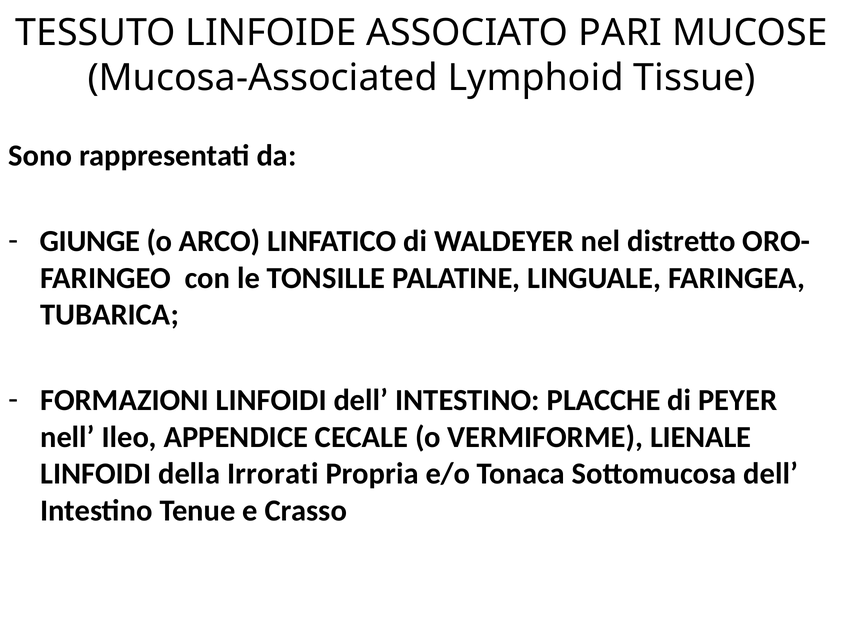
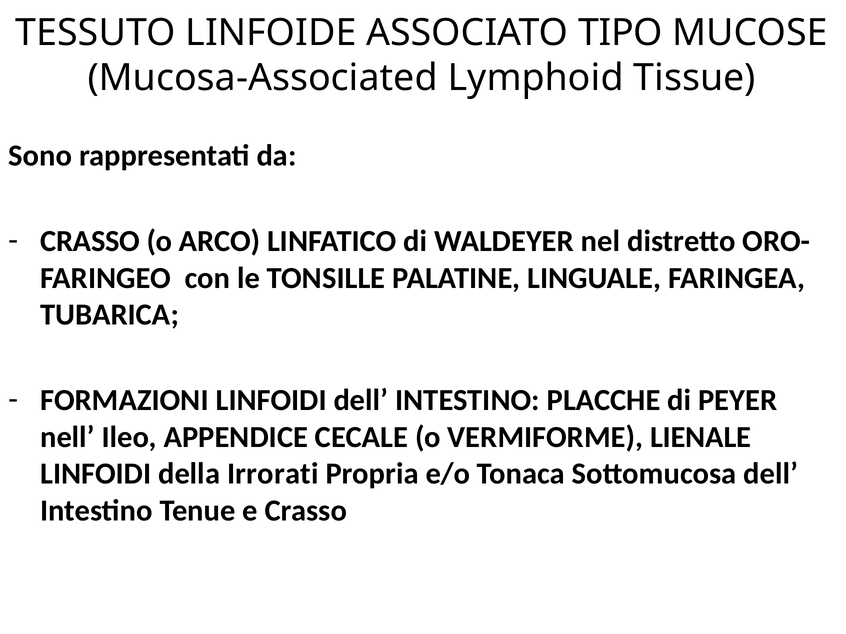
PARI: PARI -> TIPO
GIUNGE at (90, 242): GIUNGE -> CRASSO
